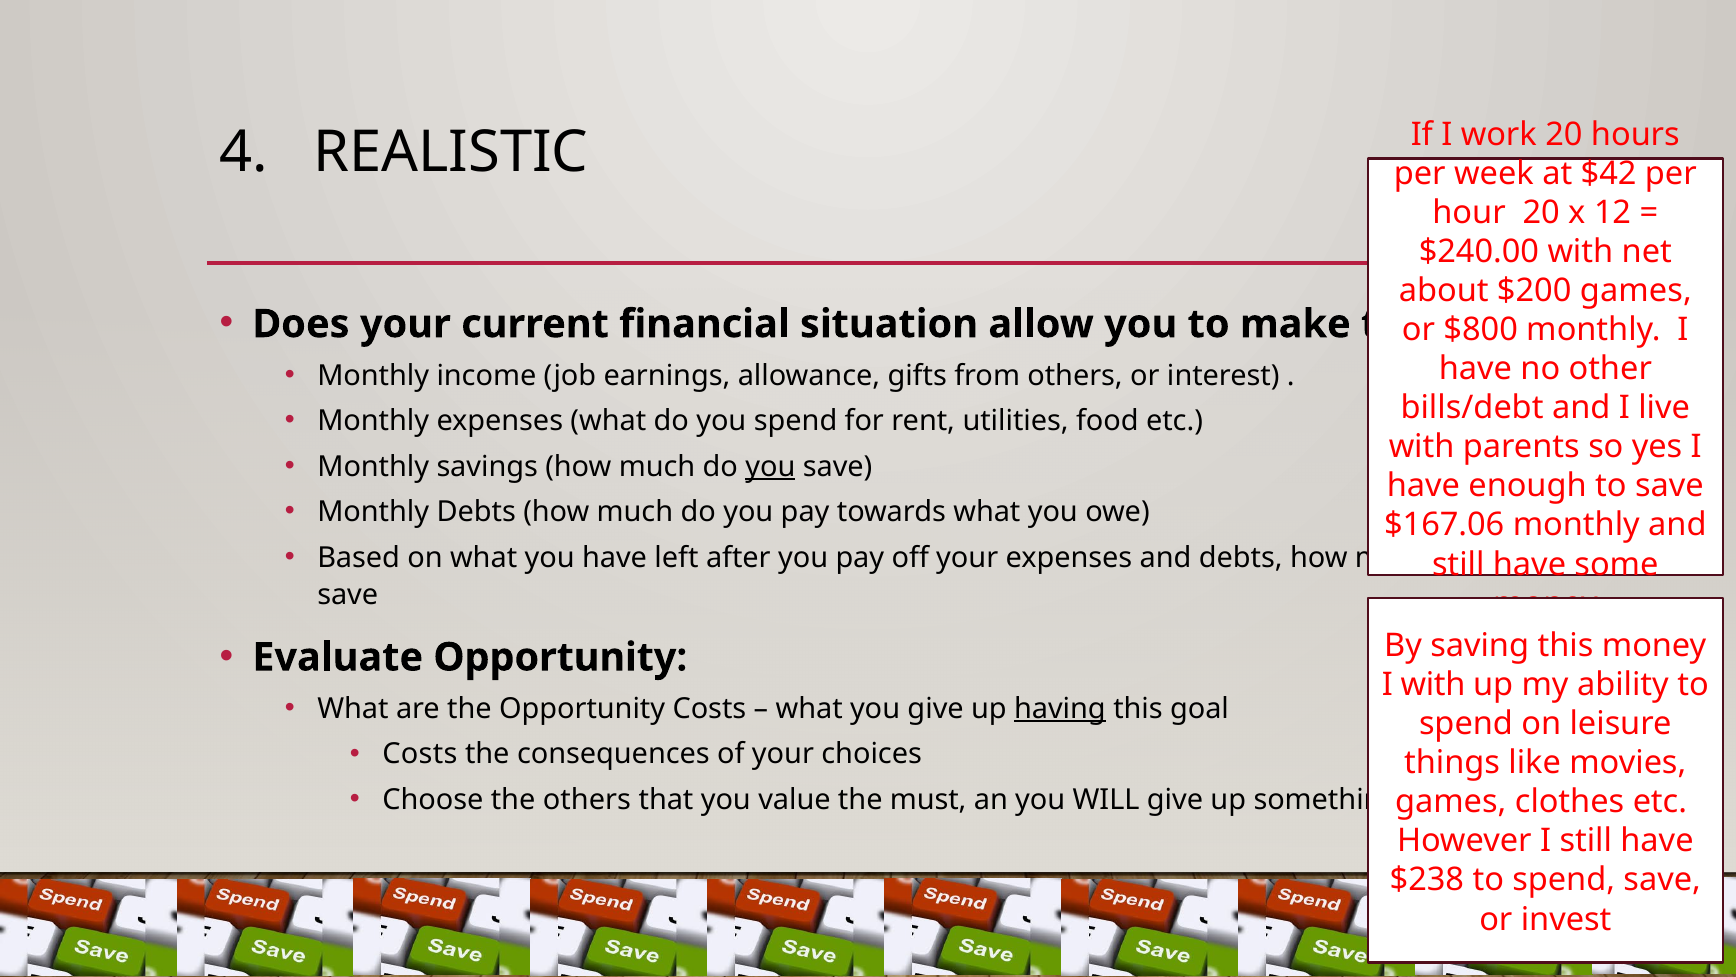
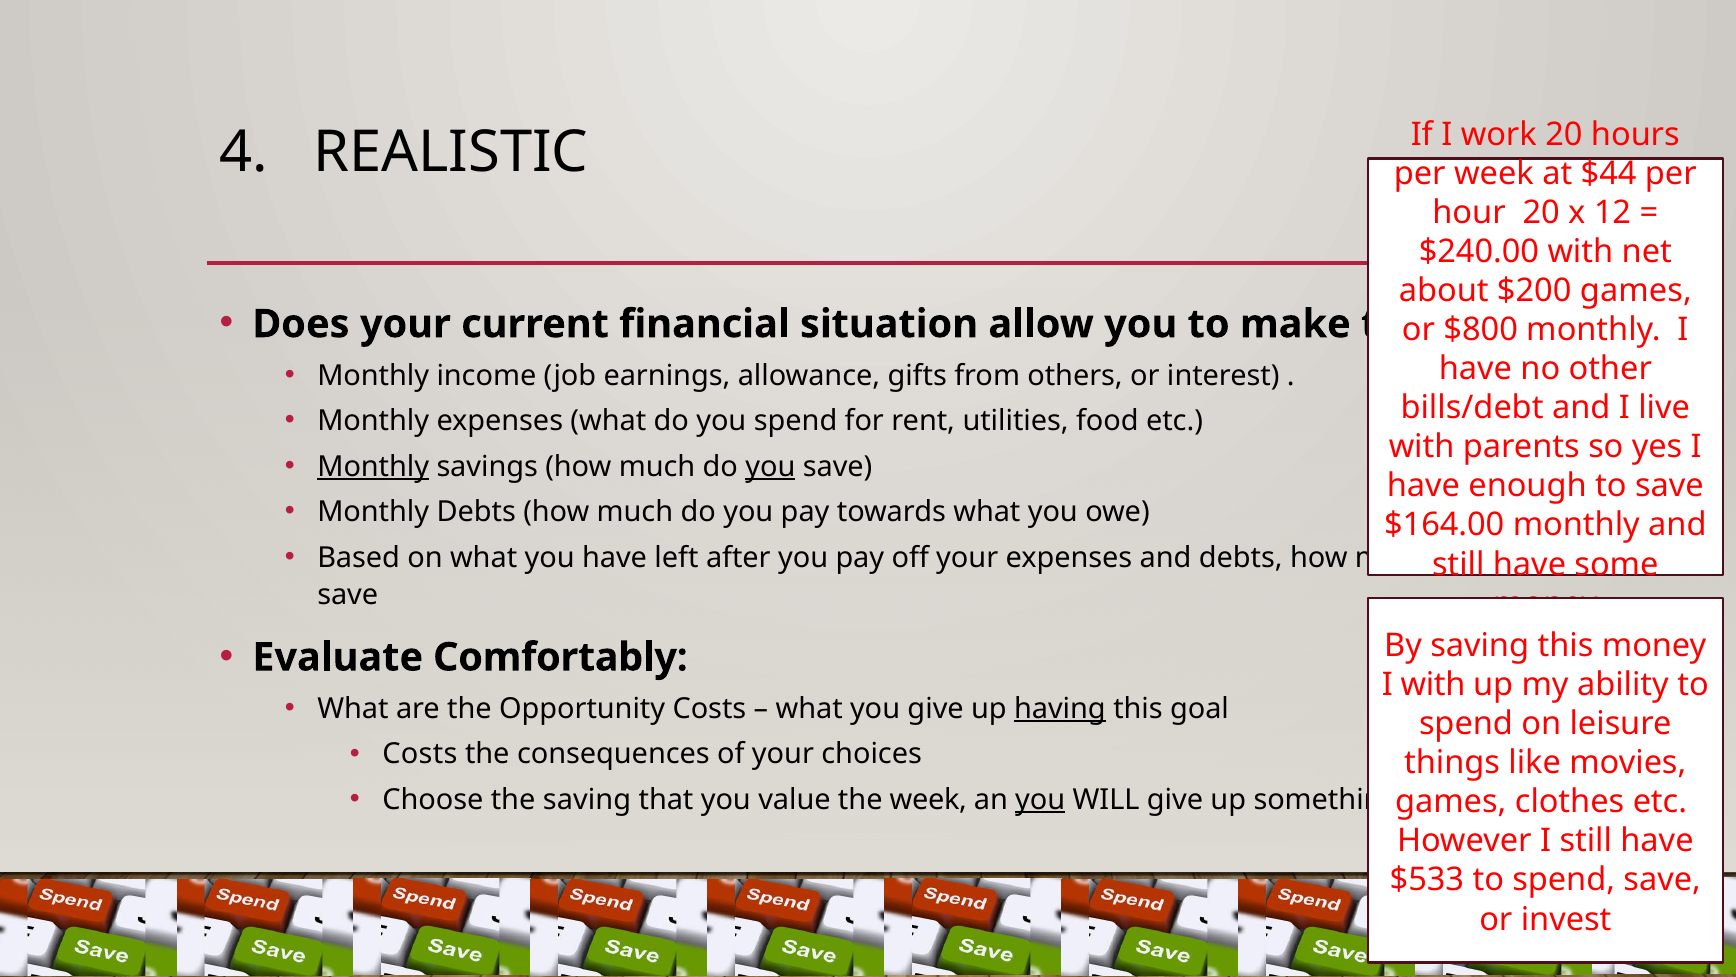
$42: $42 -> $44
Monthly at (373, 466) underline: none -> present
$167.06: $167.06 -> $164.00
Evaluate Opportunity: Opportunity -> Comfortably
the others: others -> saving
the must: must -> week
you at (1040, 799) underline: none -> present
$238: $238 -> $533
